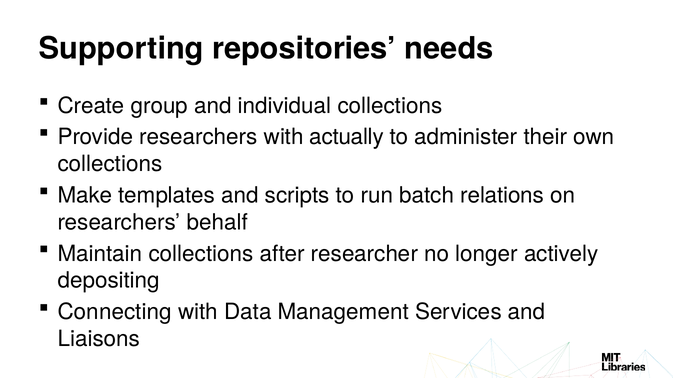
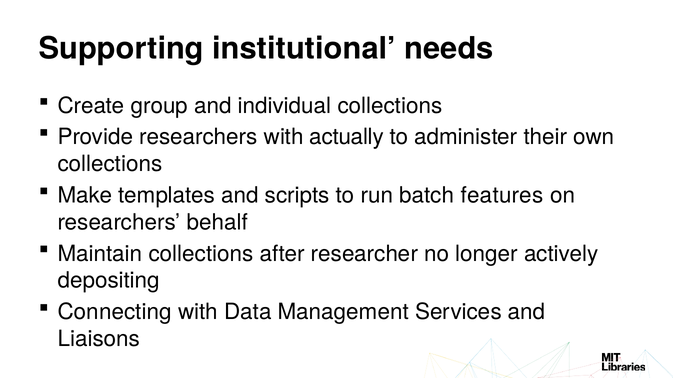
repositories: repositories -> institutional
relations: relations -> features
